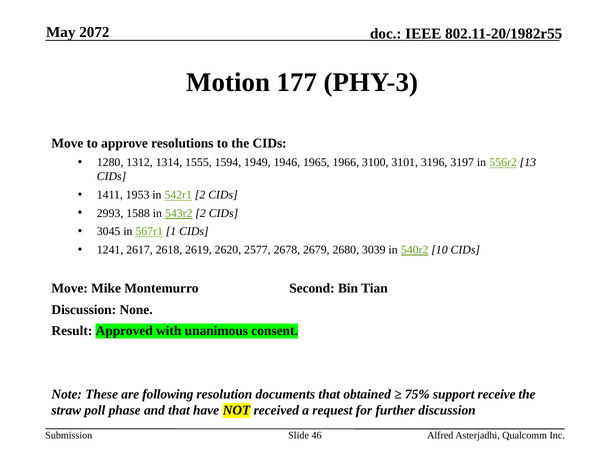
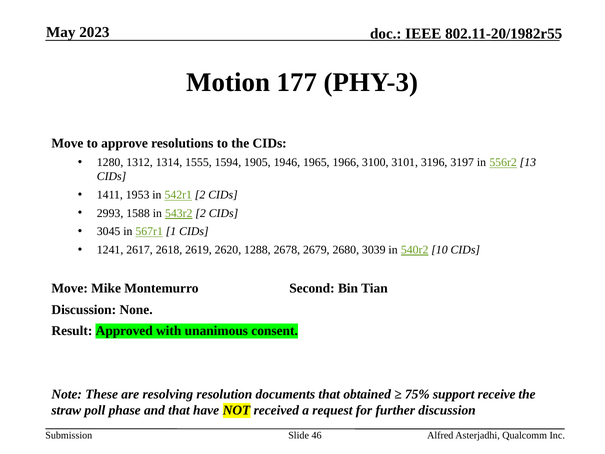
2072: 2072 -> 2023
1949: 1949 -> 1905
2577: 2577 -> 1288
following: following -> resolving
